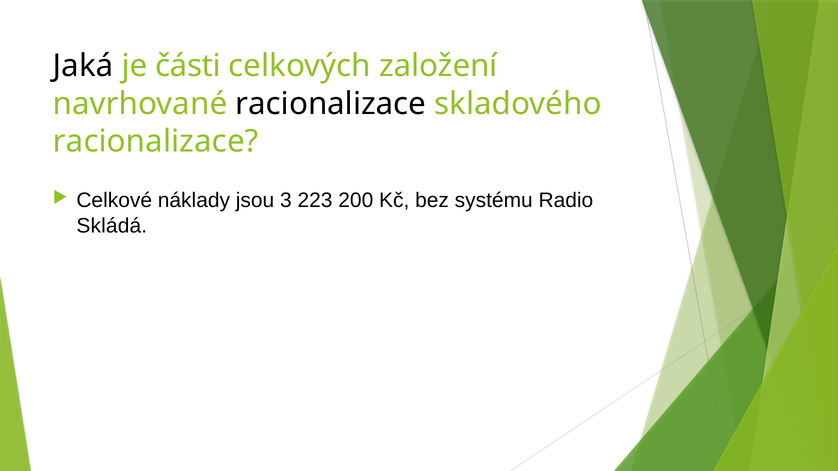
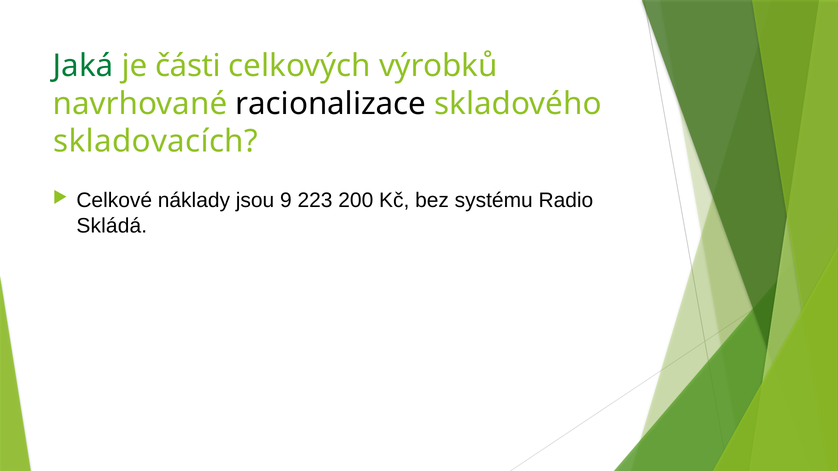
Jaká colour: black -> green
založení: založení -> výrobků
racionalizace at (156, 142): racionalizace -> skladovacích
3: 3 -> 9
